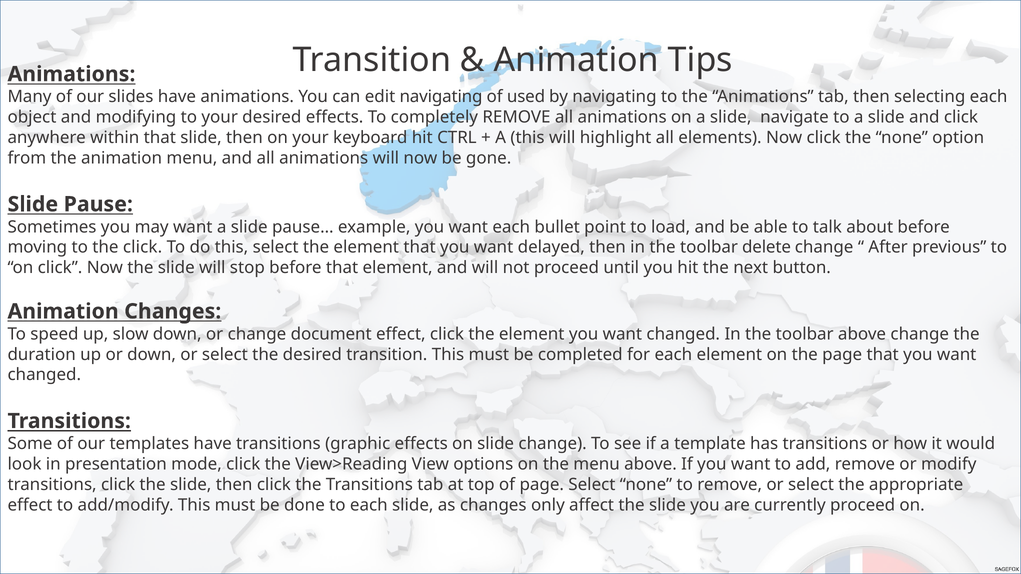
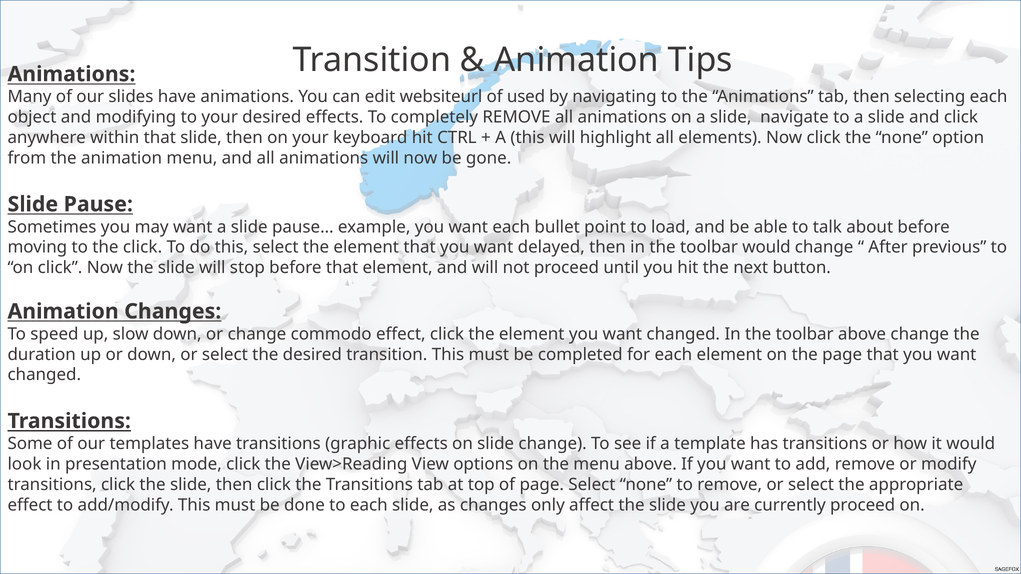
edit navigating: navigating -> websiteurl
toolbar delete: delete -> would
document: document -> commodo
